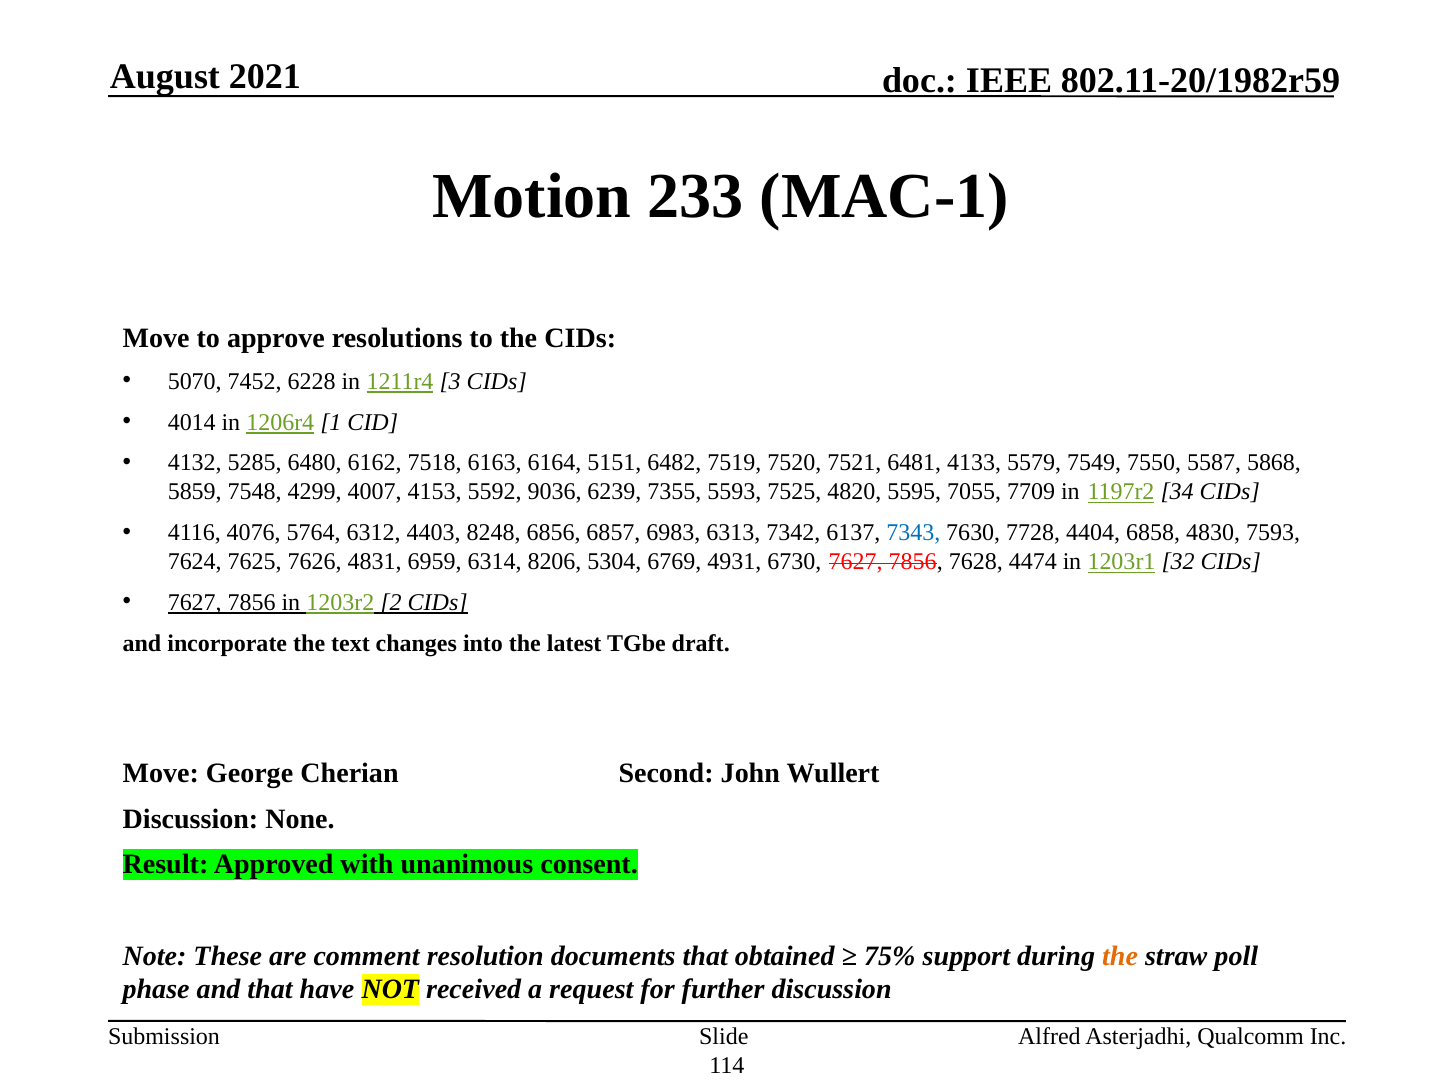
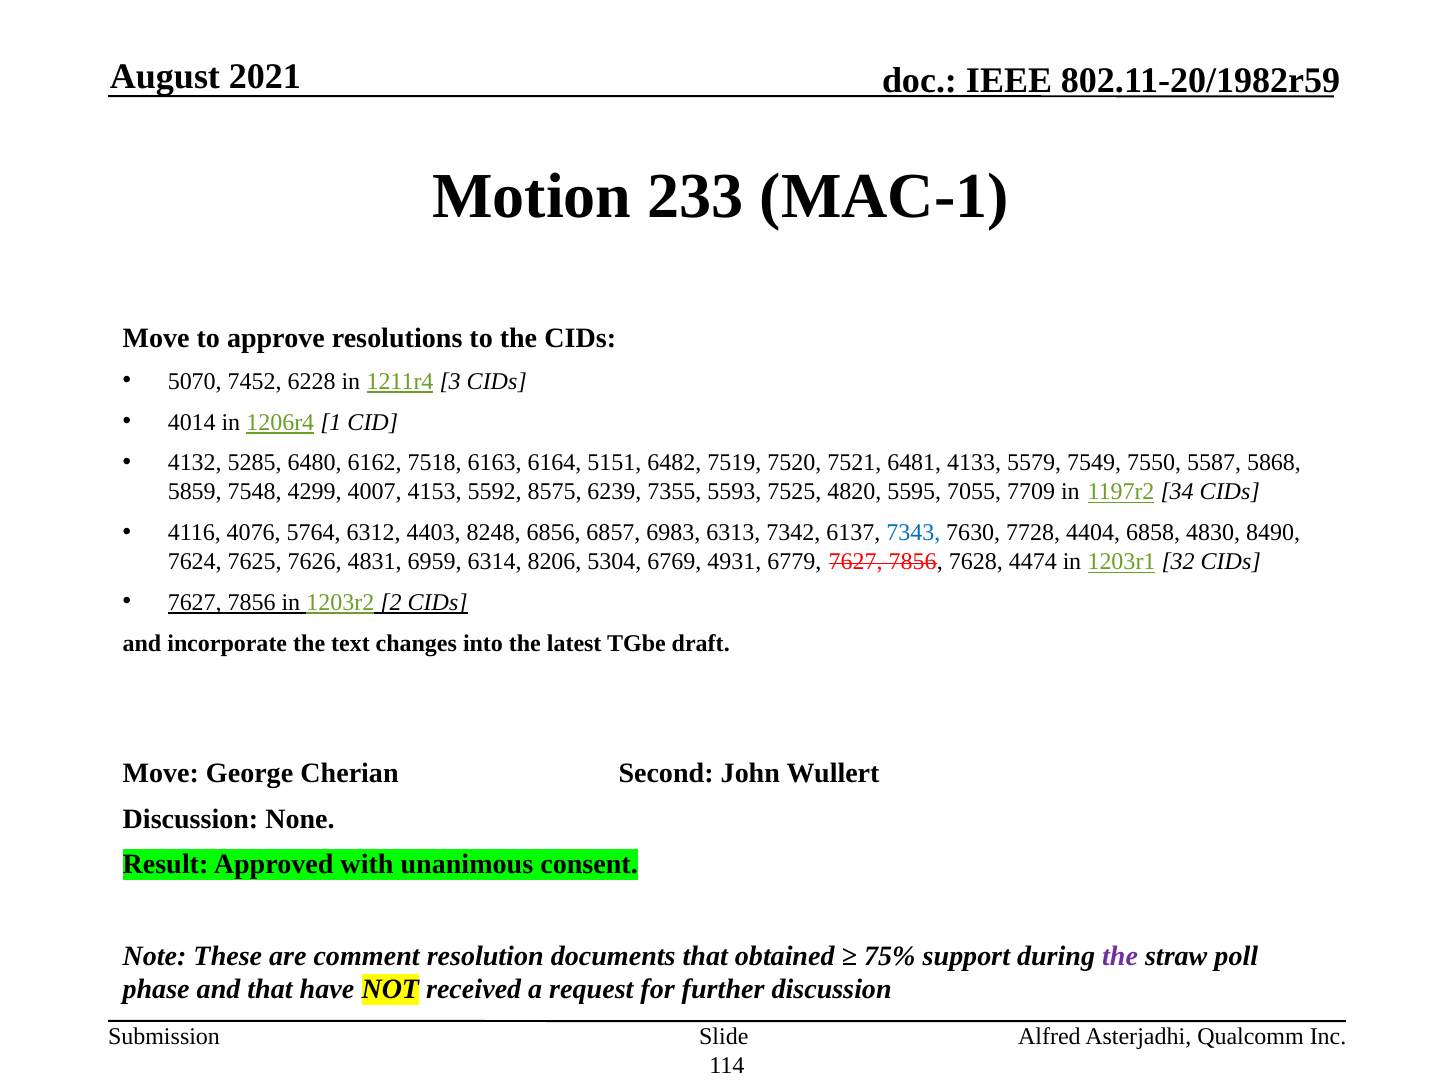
9036: 9036 -> 8575
7593: 7593 -> 8490
6730: 6730 -> 6779
the at (1120, 956) colour: orange -> purple
